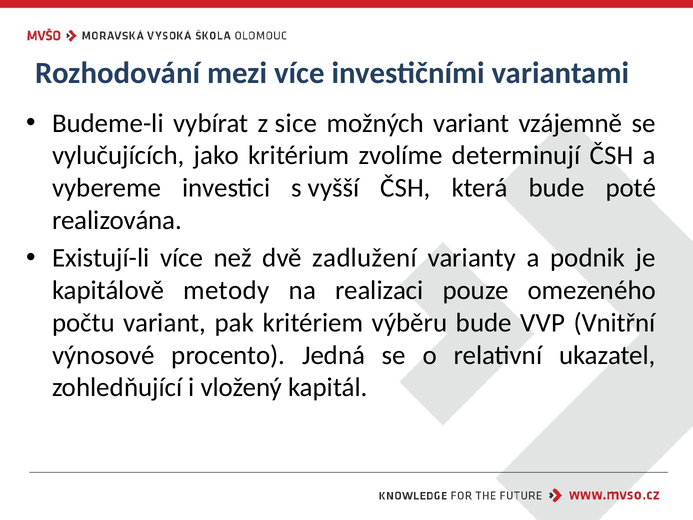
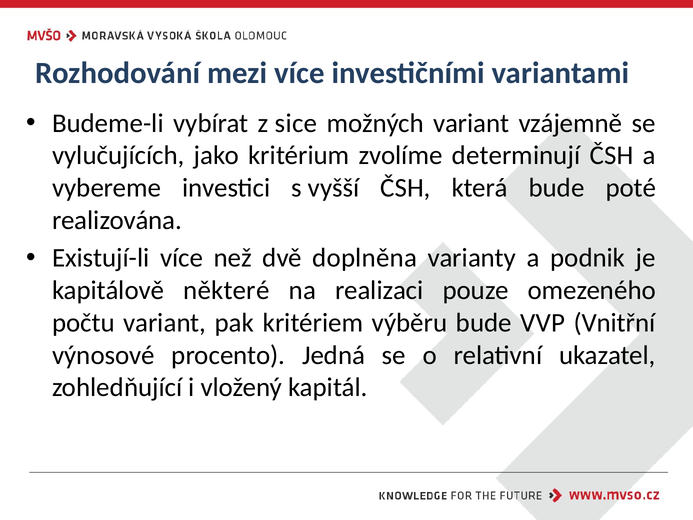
zadlužení: zadlužení -> doplněna
metody: metody -> některé
